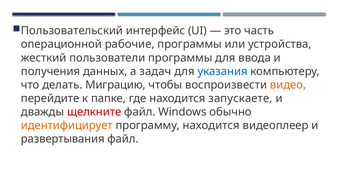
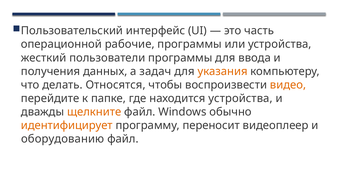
указания colour: blue -> orange
Миграцию: Миграцию -> Относятся
находится запускаете: запускаете -> устройства
щелкните colour: red -> orange
программу находится: находится -> переносит
развертывания: развертывания -> оборудованию
